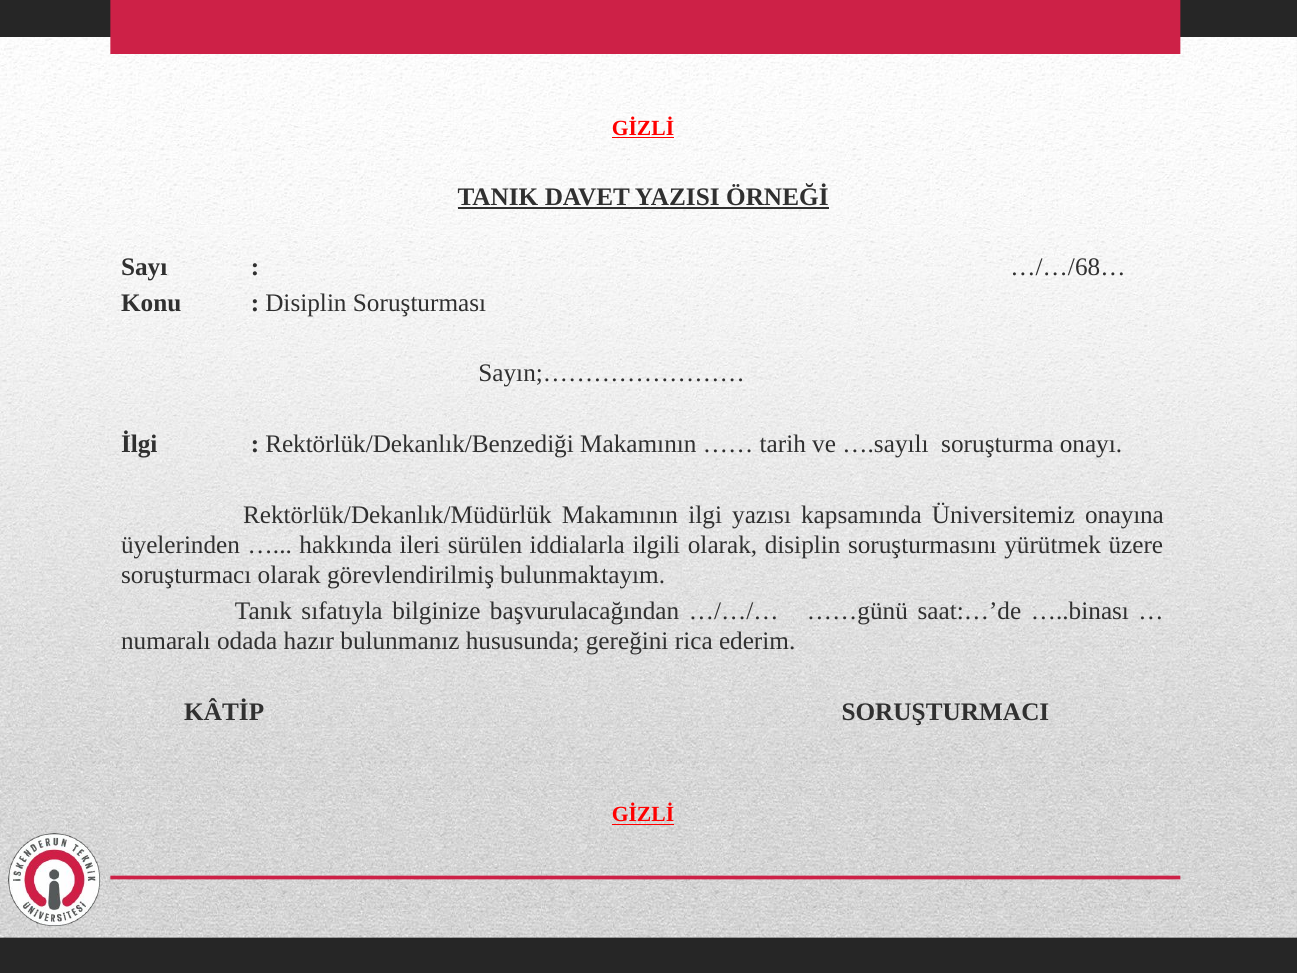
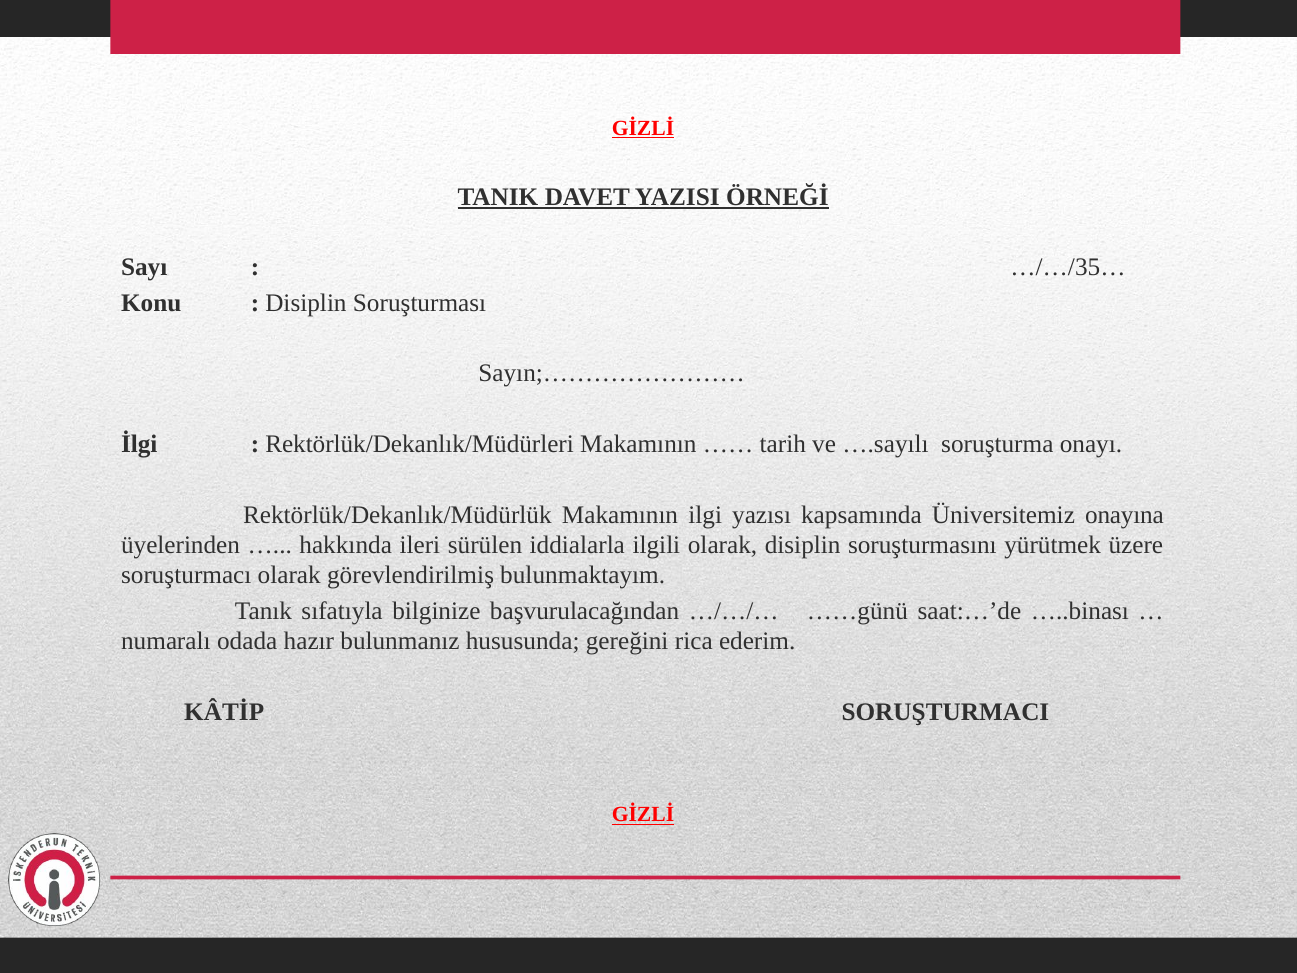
…/…/68…: …/…/68… -> …/…/35…
Rektörlük/Dekanlık/Benzediği: Rektörlük/Dekanlık/Benzediği -> Rektörlük/Dekanlık/Müdürleri
